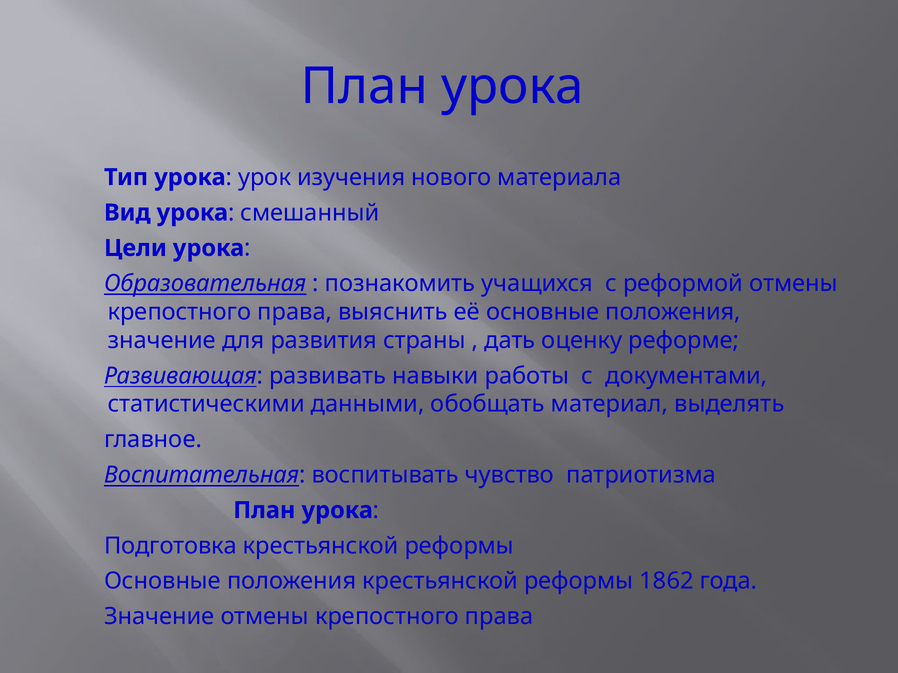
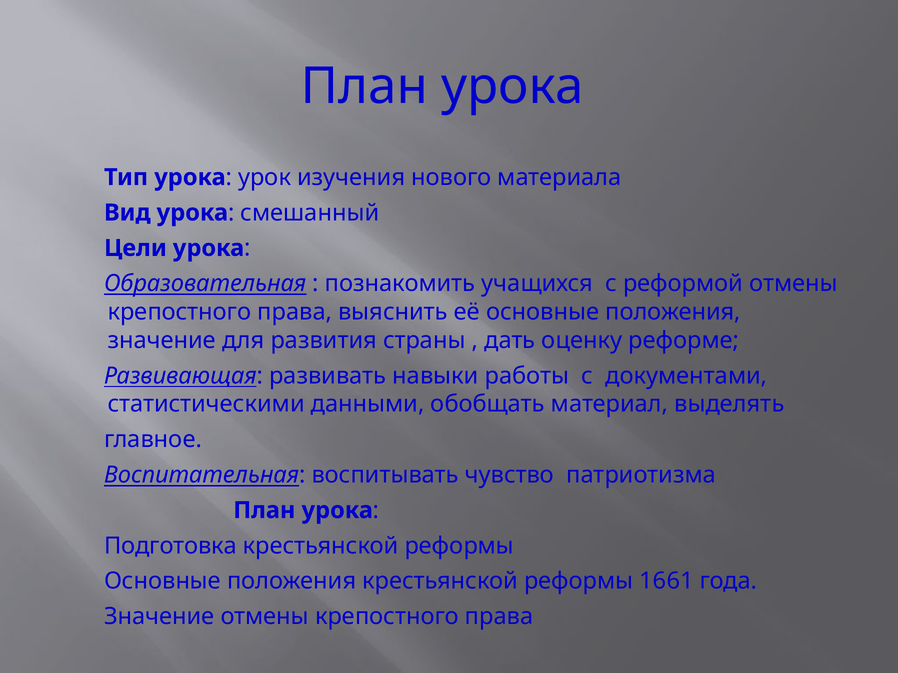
1862: 1862 -> 1661
